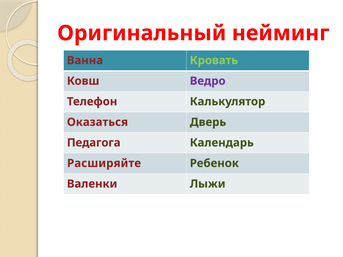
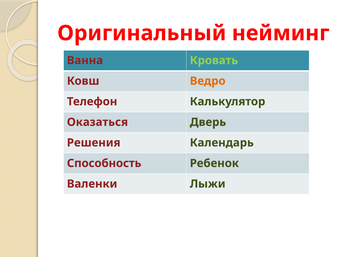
Ведро colour: purple -> orange
Педагога: Педагога -> Решения
Расширяйте: Расширяйте -> Способность
